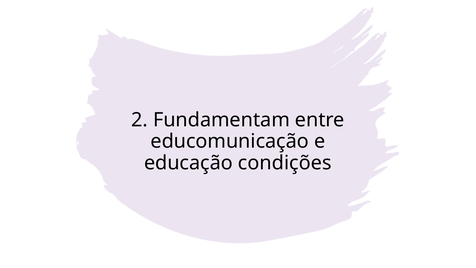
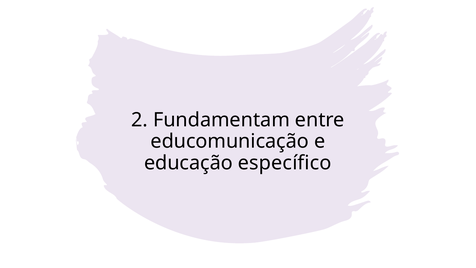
condições: condições -> específico
